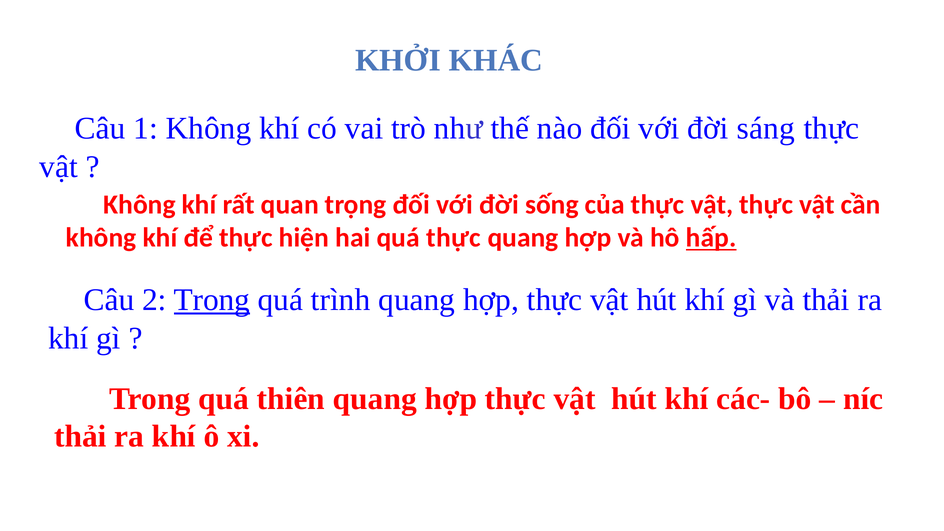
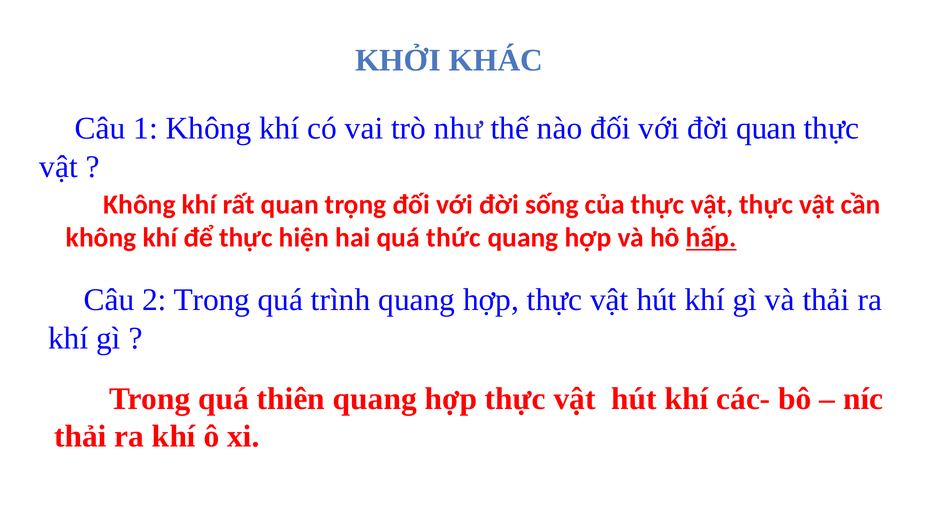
đời sáng: sáng -> quan
quá thực: thực -> thức
Trong at (212, 300) underline: present -> none
